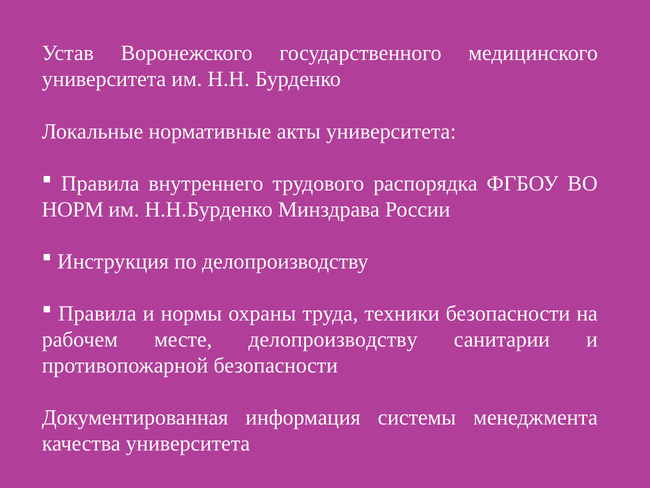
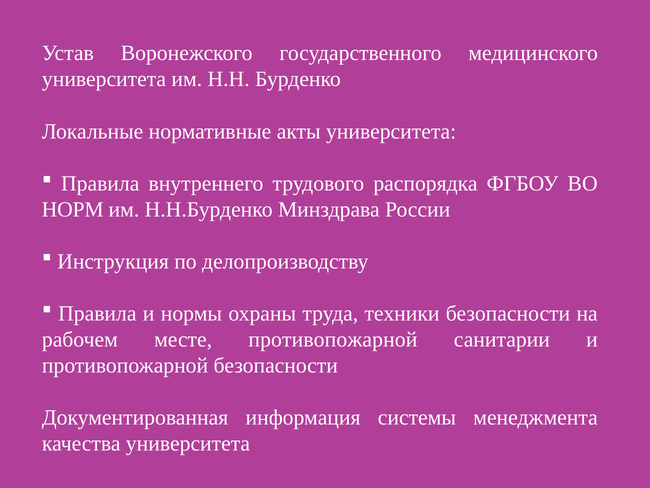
месте делопроизводству: делопроизводству -> противопожарной
